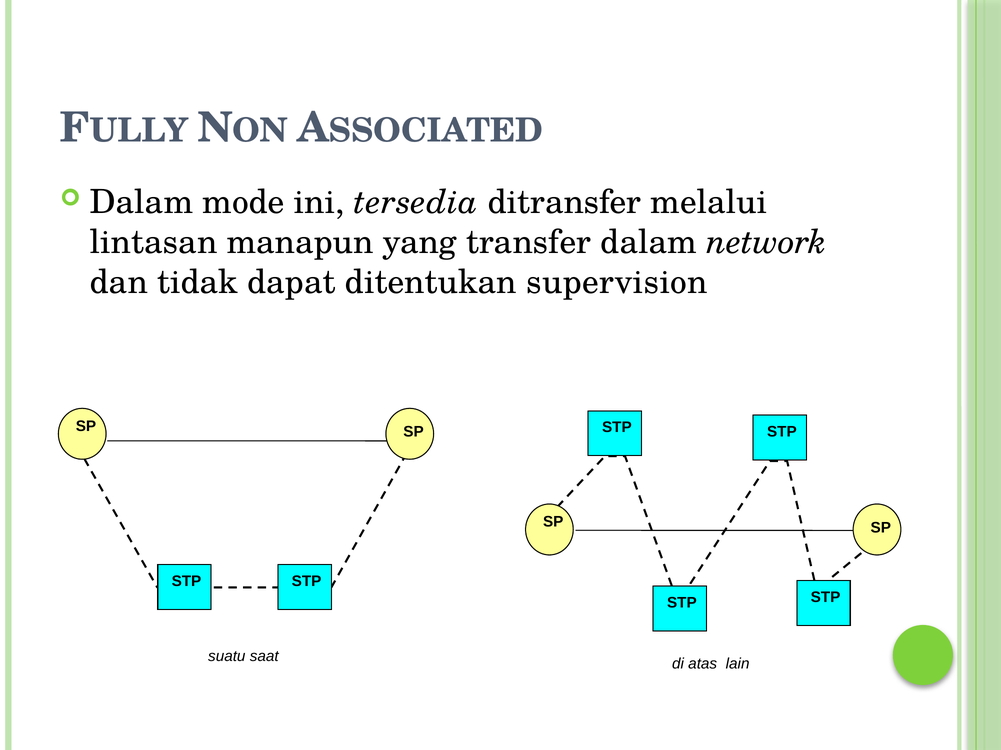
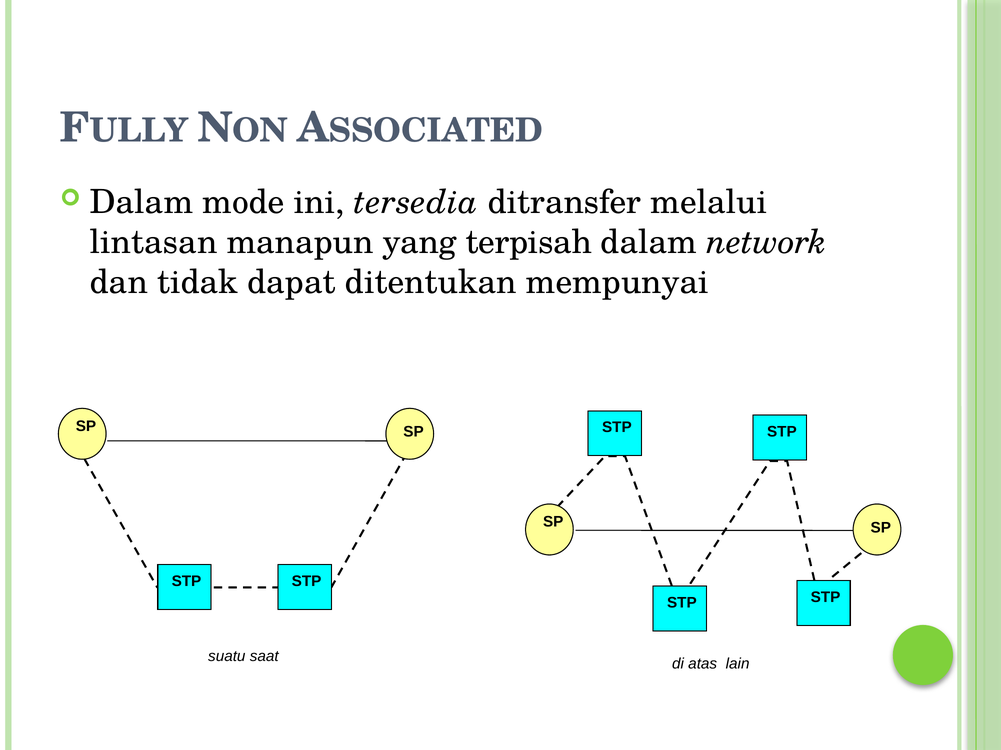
transfer: transfer -> terpisah
supervision: supervision -> mempunyai
